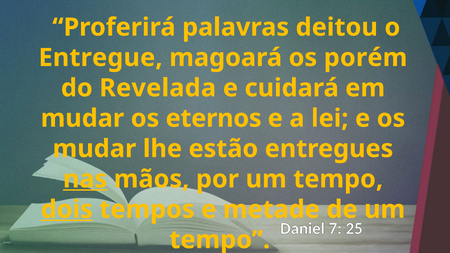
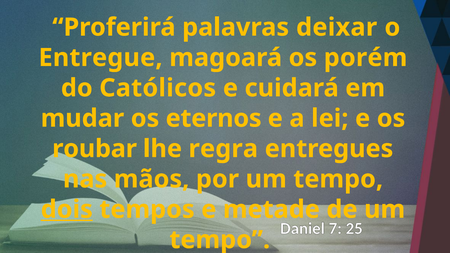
deitou: deitou -> deixar
Revelada: Revelada -> Católicos
mudar at (94, 149): mudar -> roubar
estão: estão -> regra
nas underline: present -> none
